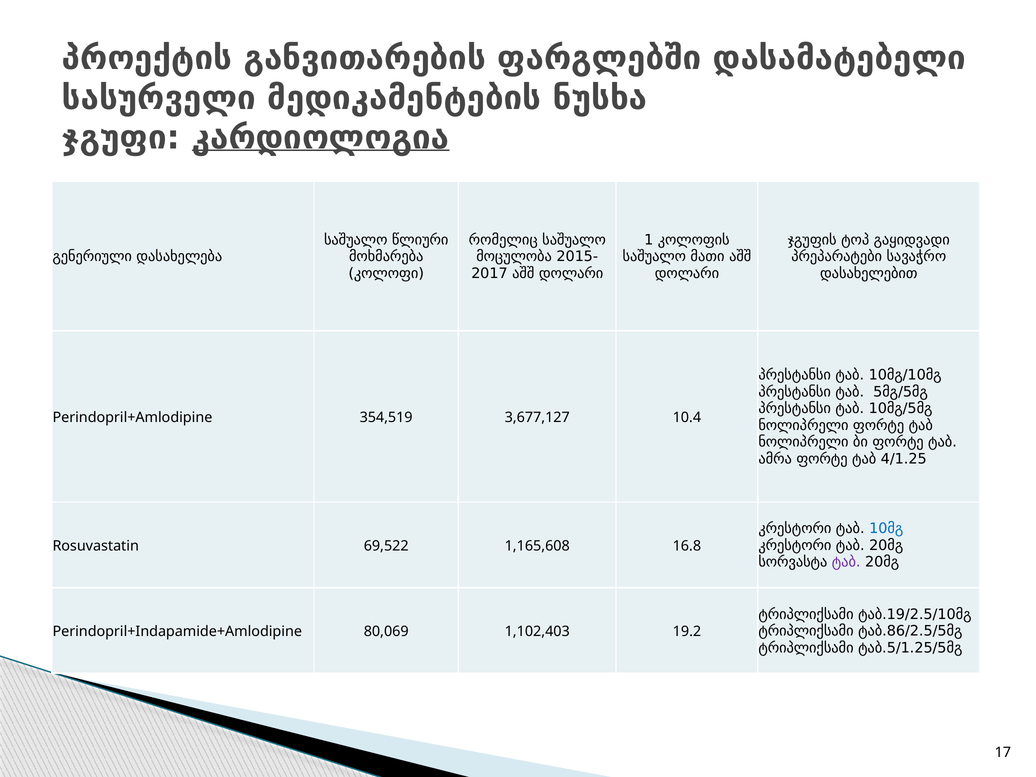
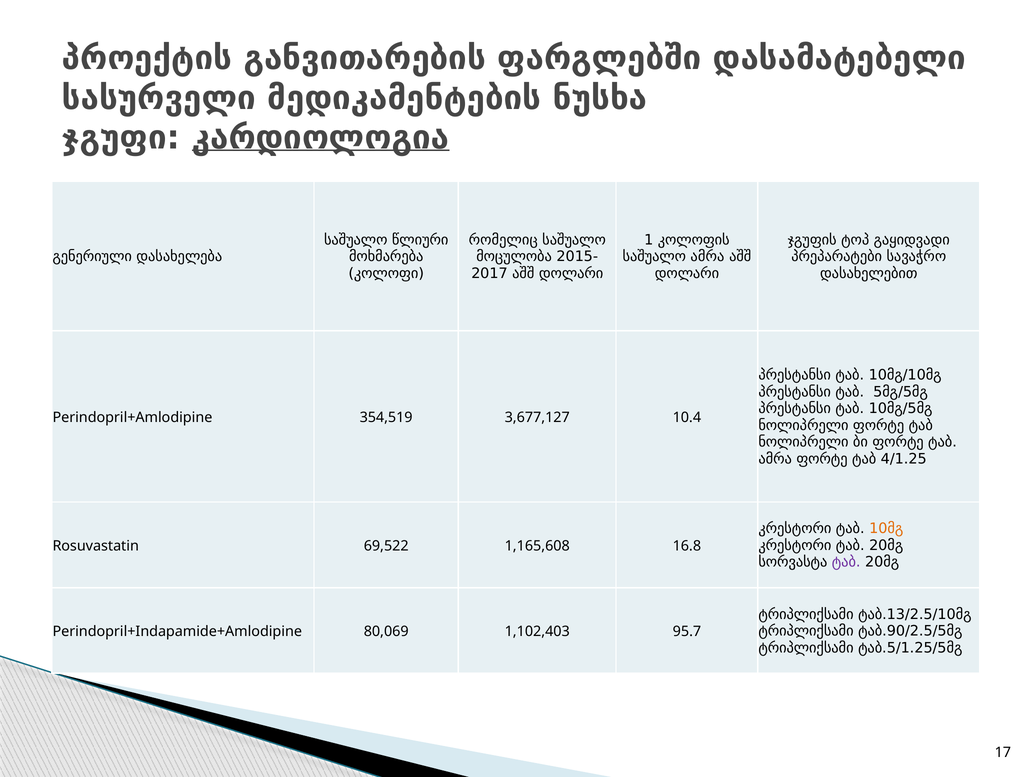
საშუალო მათი: მათი -> ამრა
10მგ colour: blue -> orange
ტაბ.19/2.5/10მგ: ტაბ.19/2.5/10მგ -> ტაბ.13/2.5/10მგ
ტაბ.86/2.5/5მგ: ტაბ.86/2.5/5მგ -> ტაბ.90/2.5/5მგ
19.2: 19.2 -> 95.7
